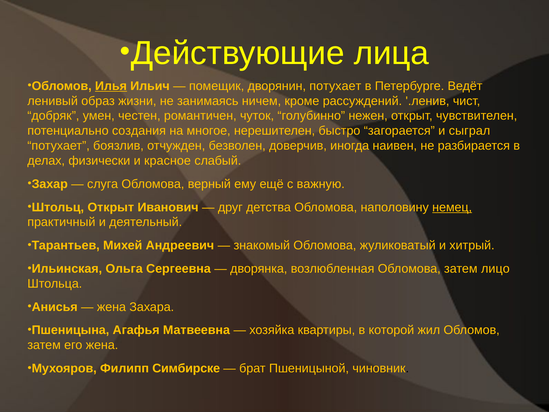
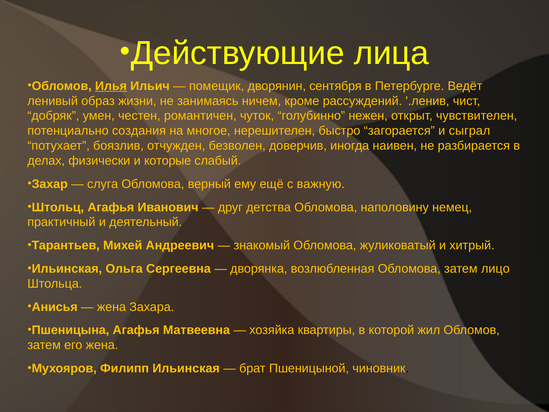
дворянин потухает: потухает -> сентября
красное: красное -> которые
Штольц Открыт: Открыт -> Агафья
немец underline: present -> none
Филипп Симбирске: Симбирске -> Ильинская
